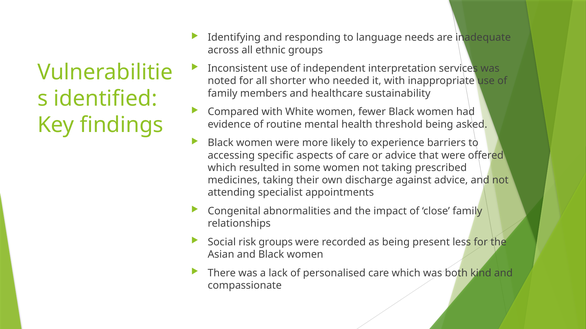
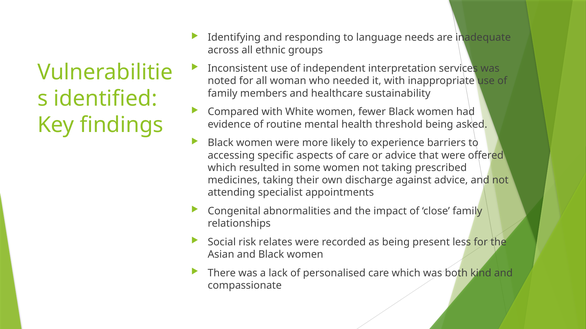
shorter: shorter -> woman
risk groups: groups -> relates
